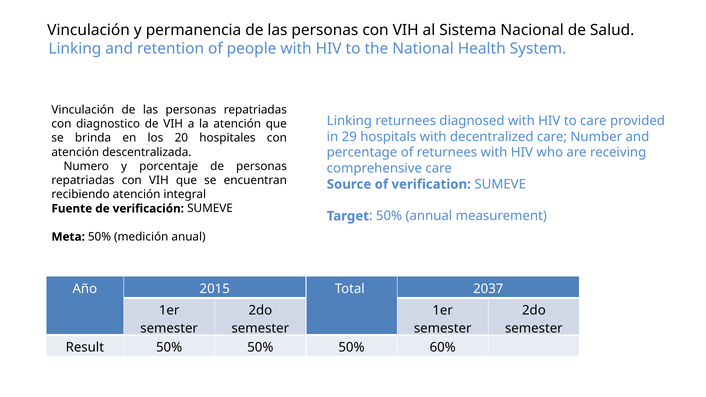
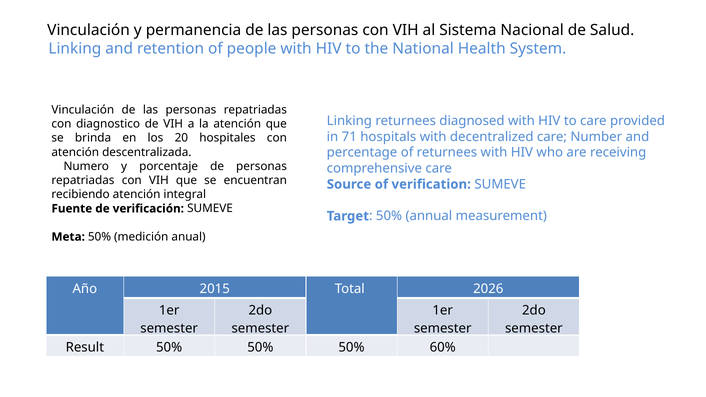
29: 29 -> 71
2037: 2037 -> 2026
